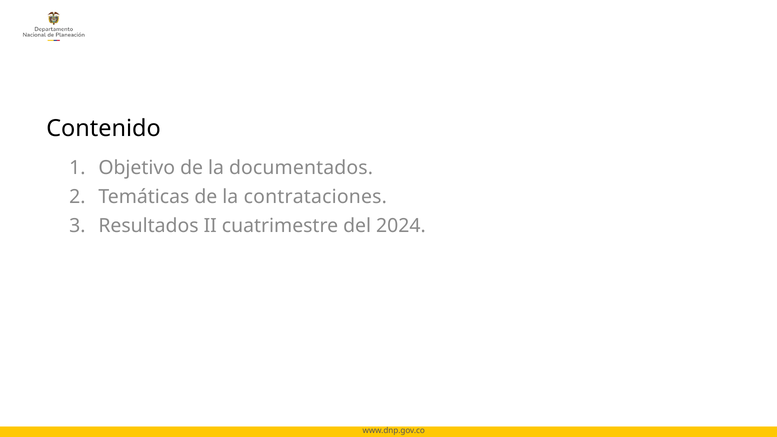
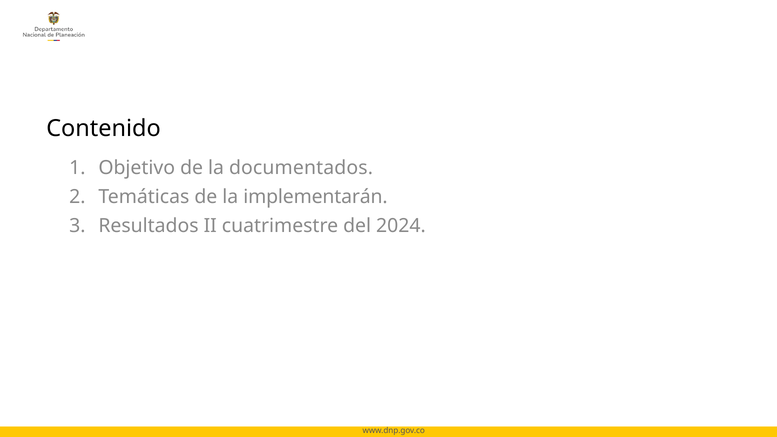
contrataciones: contrataciones -> implementarán
